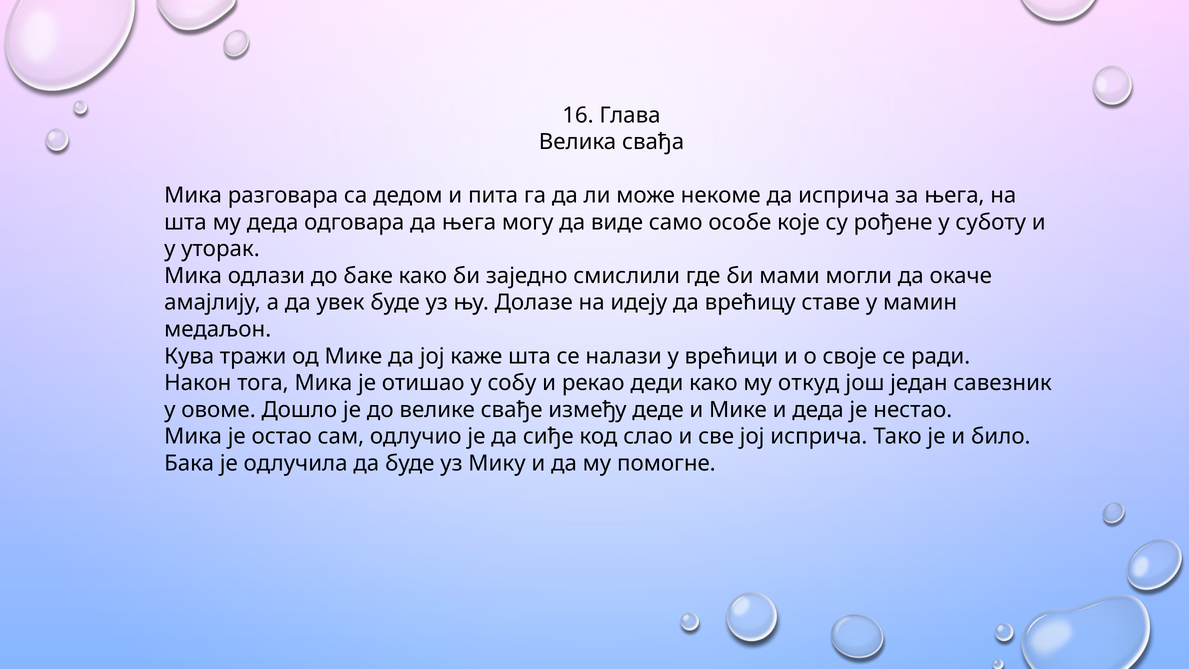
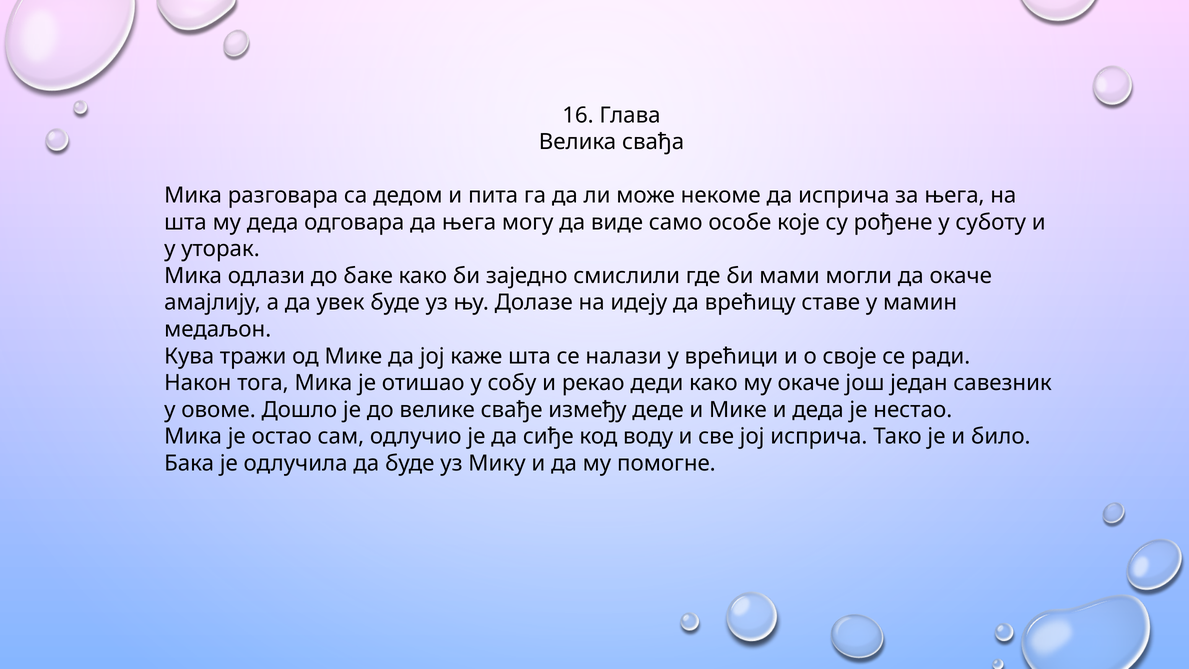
му откуд: откуд -> окаче
слао: слао -> воду
